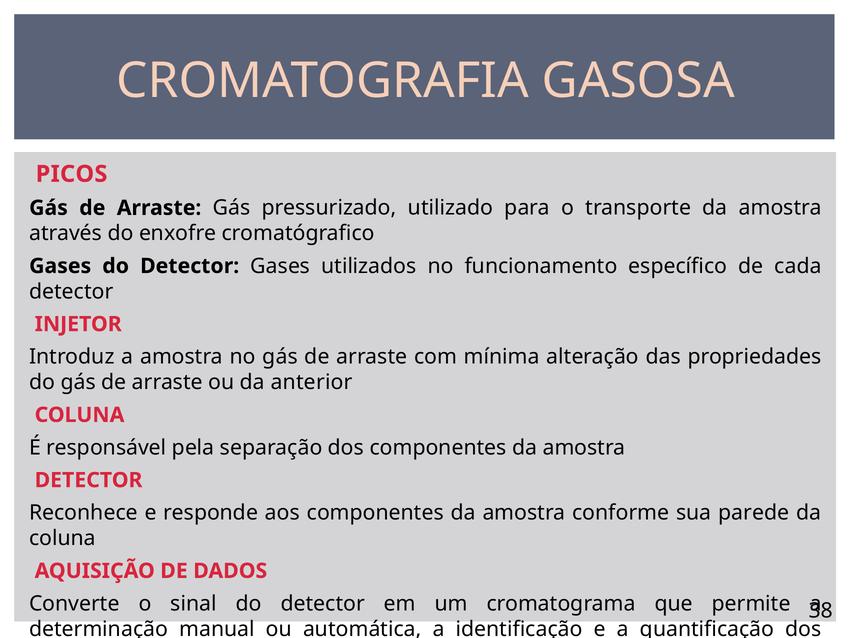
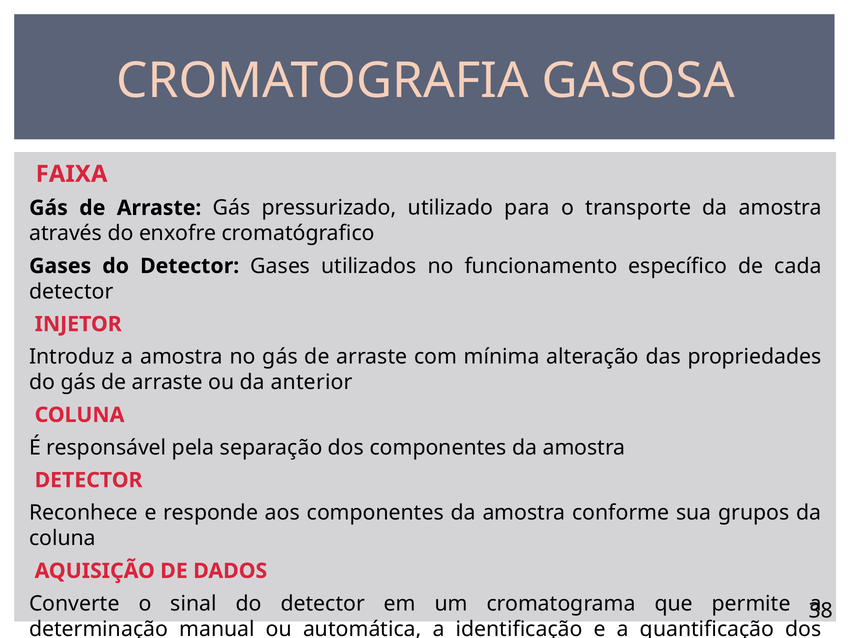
PICOS: PICOS -> FAIXA
parede: parede -> grupos
